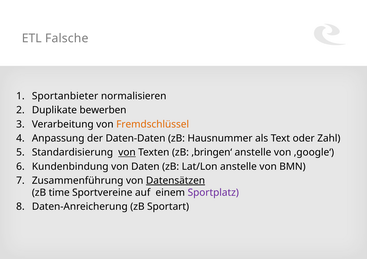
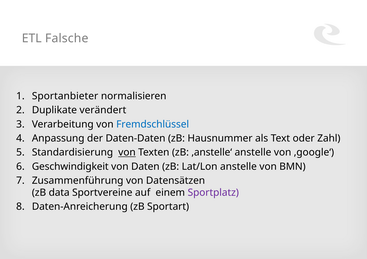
bewerben: bewerben -> verändert
Fremdschlüssel colour: orange -> blue
‚bringen‘: ‚bringen‘ -> ‚anstelle‘
Kundenbindung: Kundenbindung -> Geschwindigkeit
Datensätzen underline: present -> none
time: time -> data
